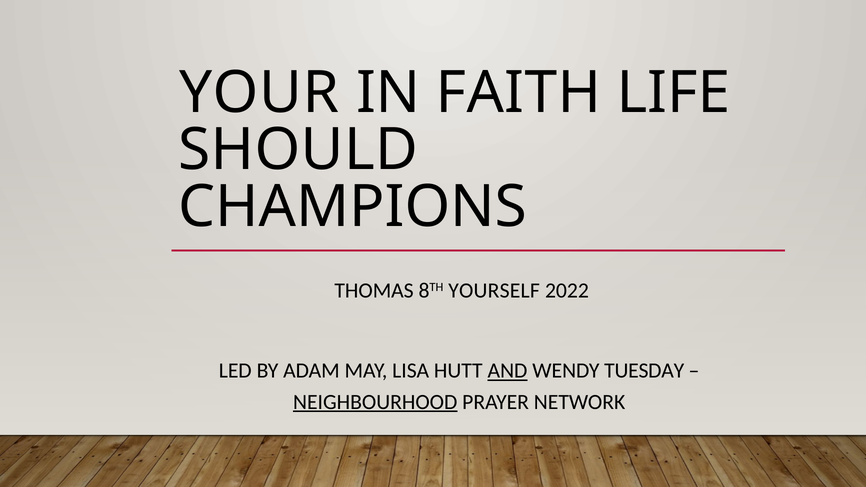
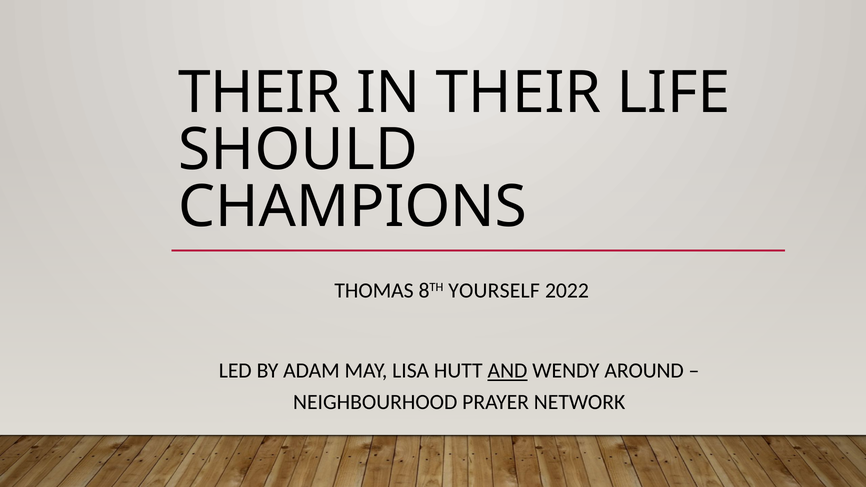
YOUR at (259, 93): YOUR -> THEIR
IN FAITH: FAITH -> THEIR
TUESDAY: TUESDAY -> AROUND
NEIGHBOURHOOD underline: present -> none
